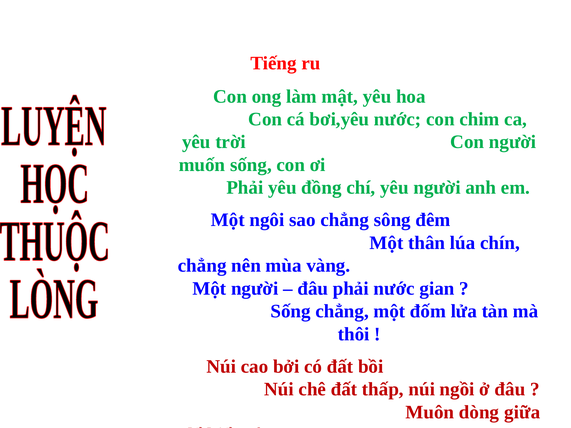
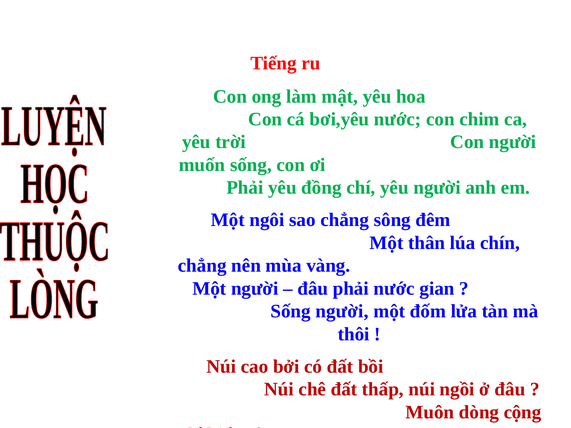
Sống chẳng: chẳng -> người
giữa: giữa -> cộng
